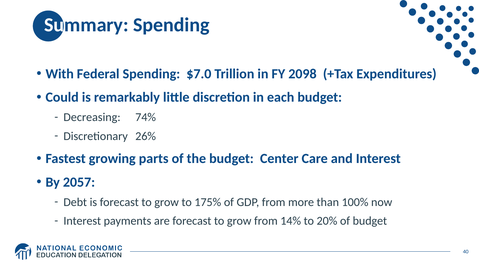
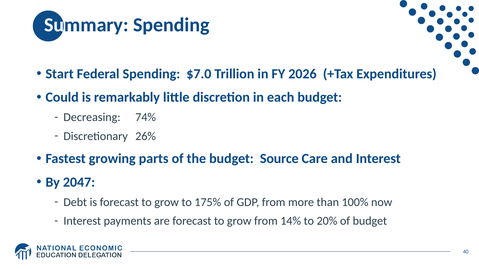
With: With -> Start
2098: 2098 -> 2026
Center: Center -> Source
2057: 2057 -> 2047
